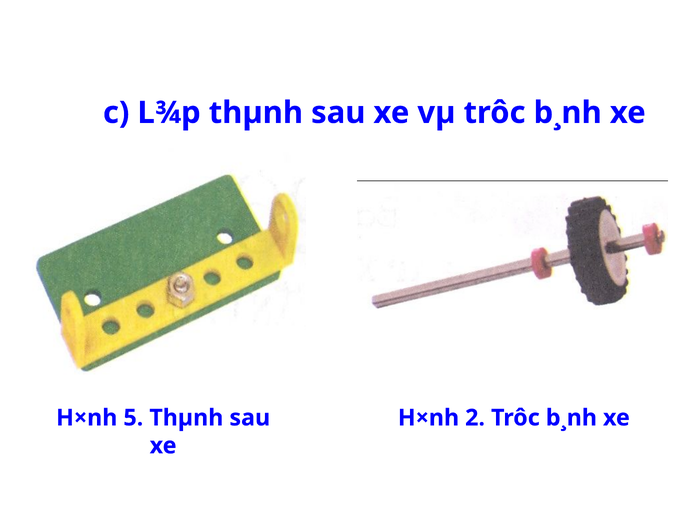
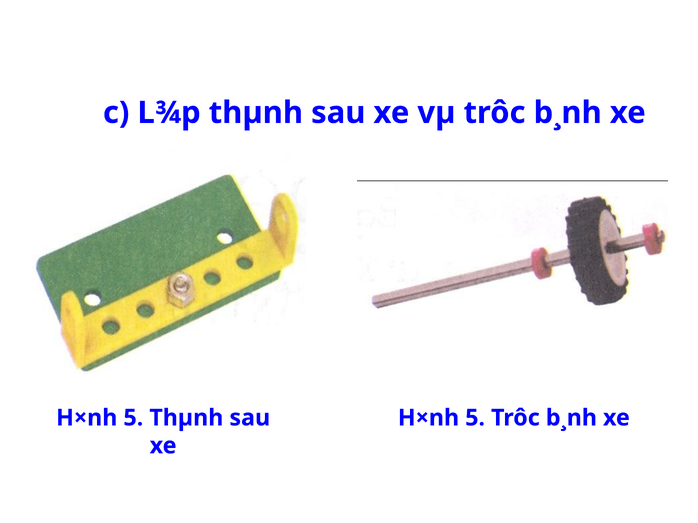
2 at (475, 418): 2 -> 5
